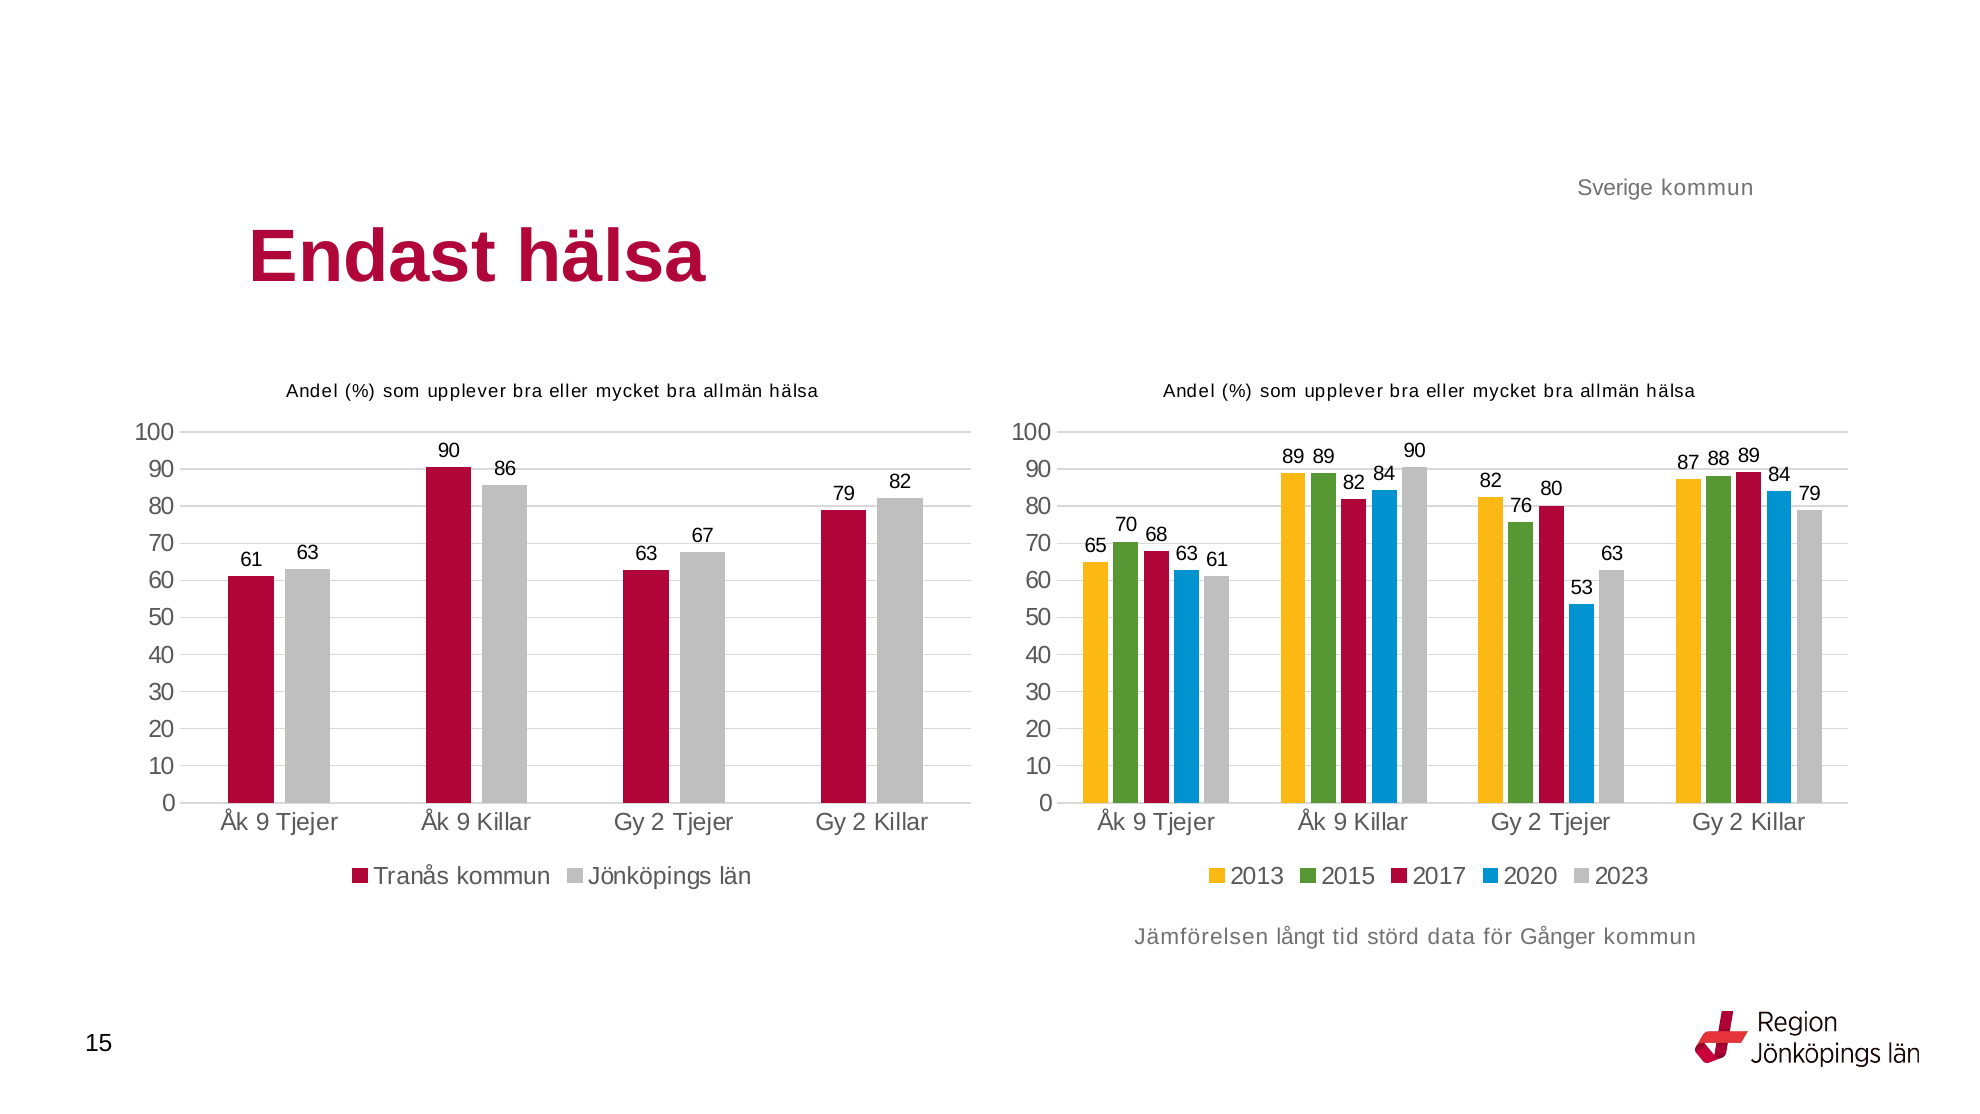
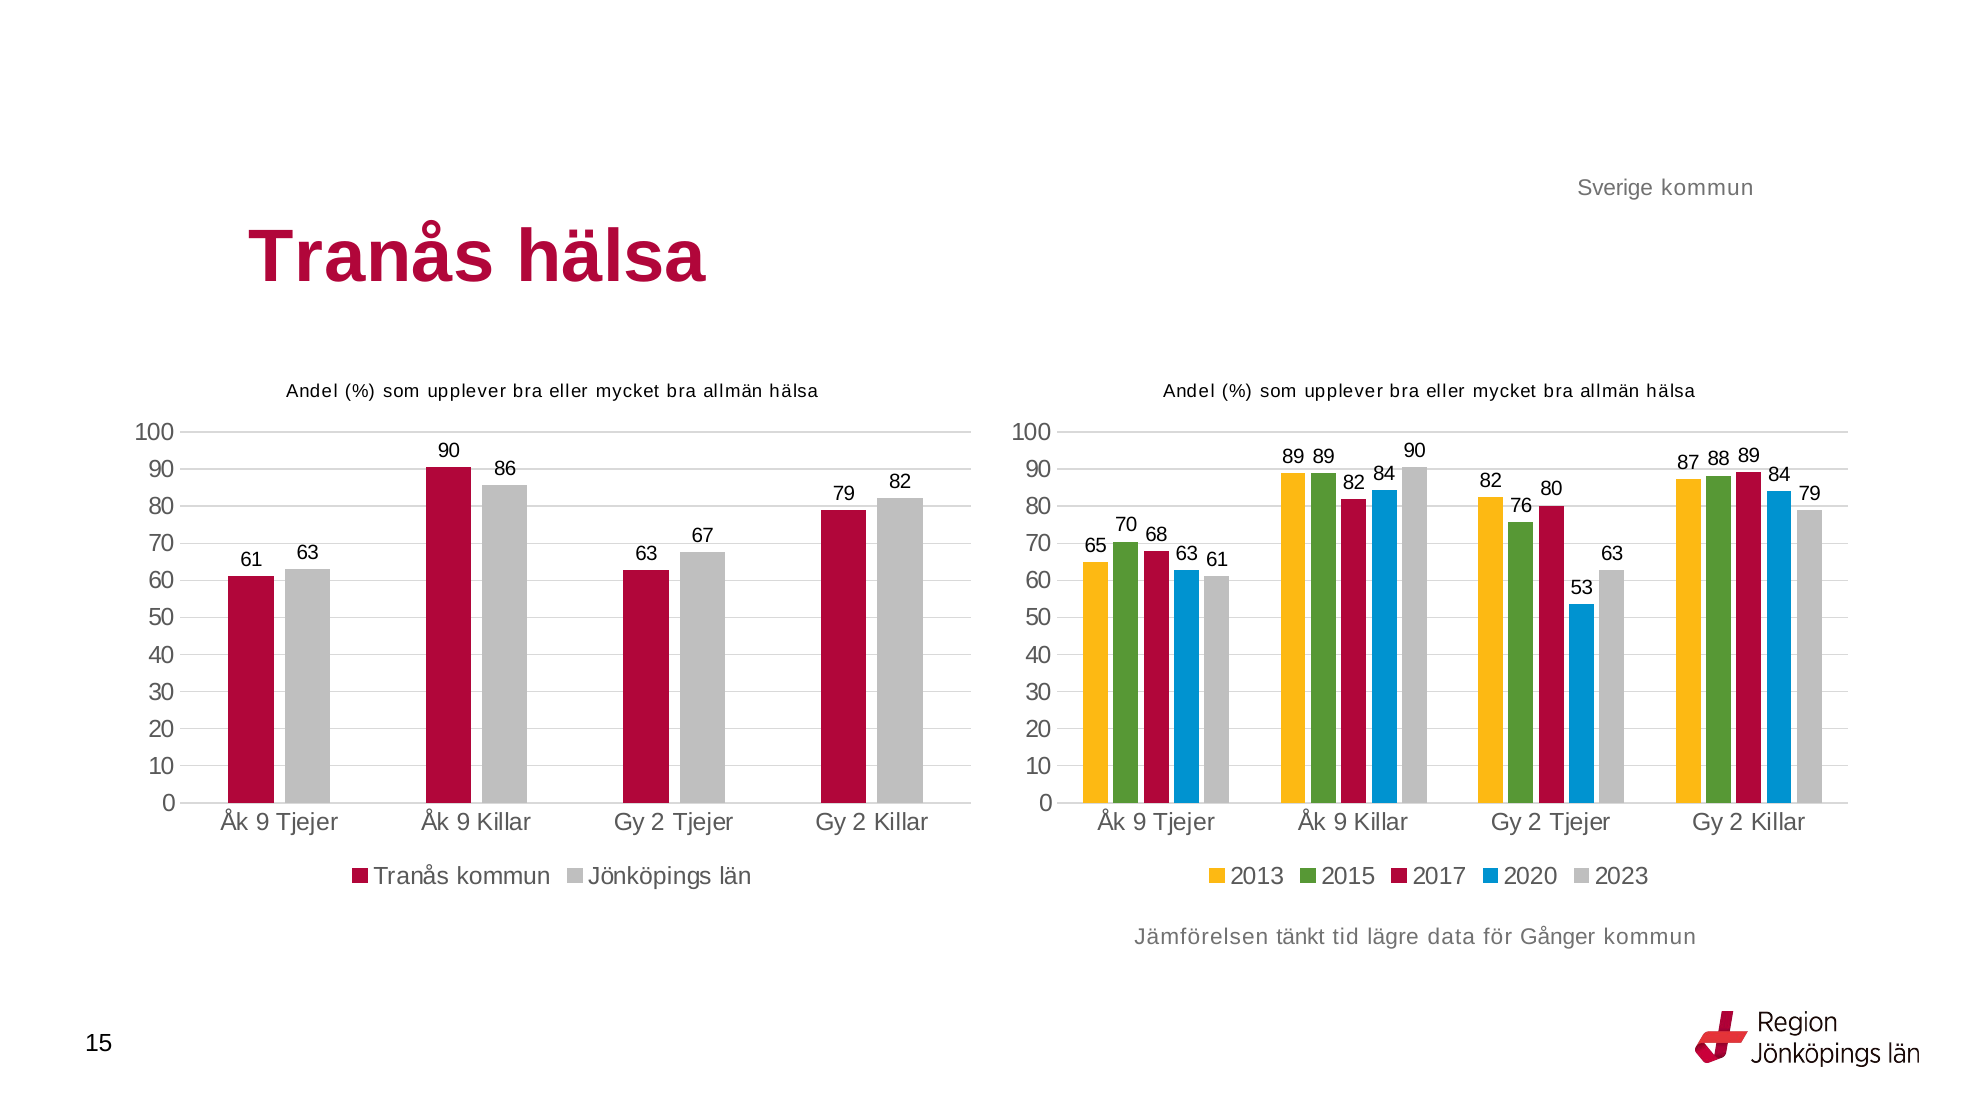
Endast at (372, 257): Endast -> Tranås
långt: långt -> tänkt
störd: störd -> lägre
